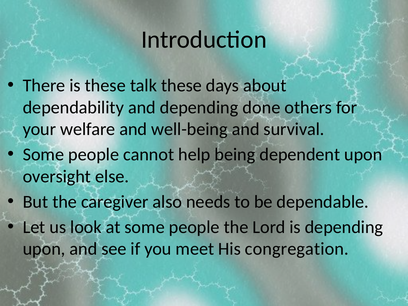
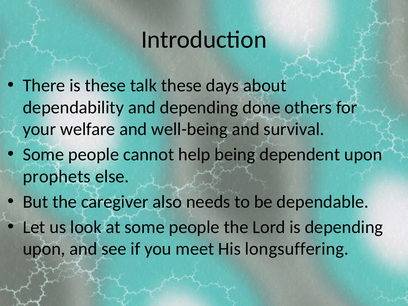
oversight: oversight -> prophets
congregation: congregation -> longsuffering
